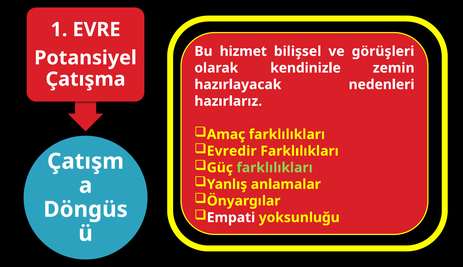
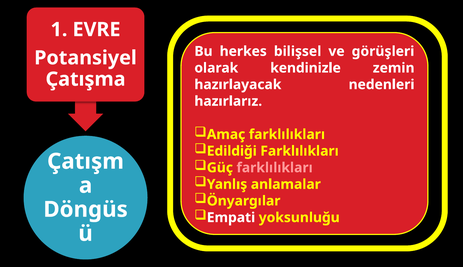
hizmet: hizmet -> herkes
Evredir: Evredir -> Edildiği
farklılıkları at (275, 168) colour: light green -> pink
